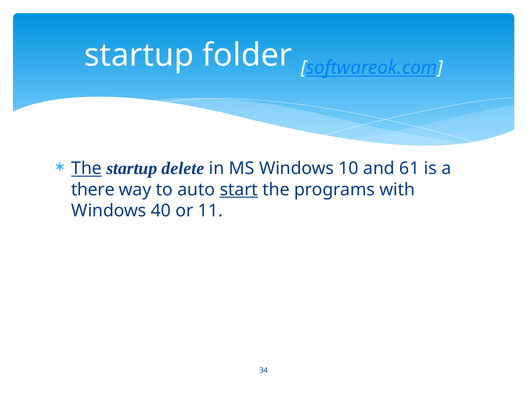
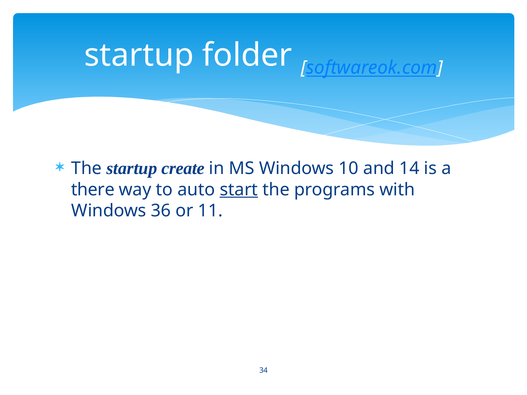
The at (87, 169) underline: present -> none
delete: delete -> create
61: 61 -> 14
40: 40 -> 36
